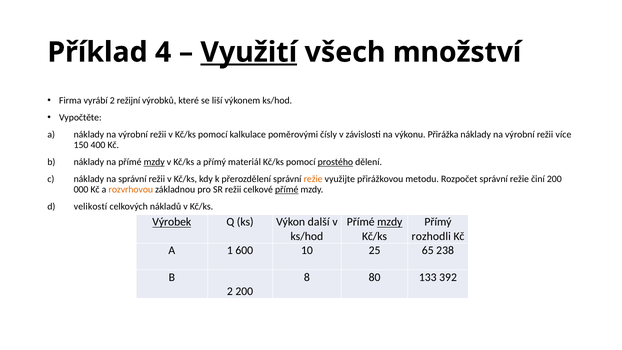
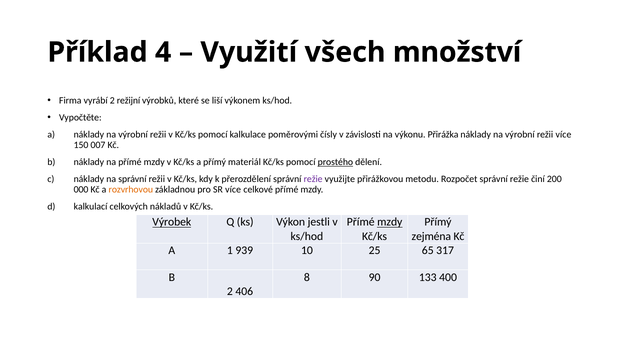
Využití underline: present -> none
400: 400 -> 007
mzdy at (154, 162) underline: present -> none
režie at (313, 179) colour: orange -> purple
SR režii: režii -> více
přímé at (287, 190) underline: present -> none
velikostí: velikostí -> kalkulací
další: další -> jestli
rozhodli: rozhodli -> zejména
600: 600 -> 939
238: 238 -> 317
80: 80 -> 90
392: 392 -> 400
2 200: 200 -> 406
